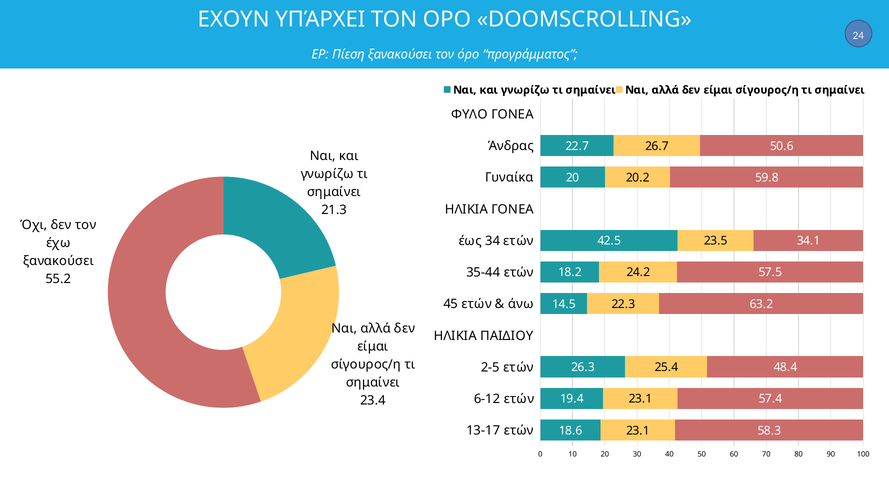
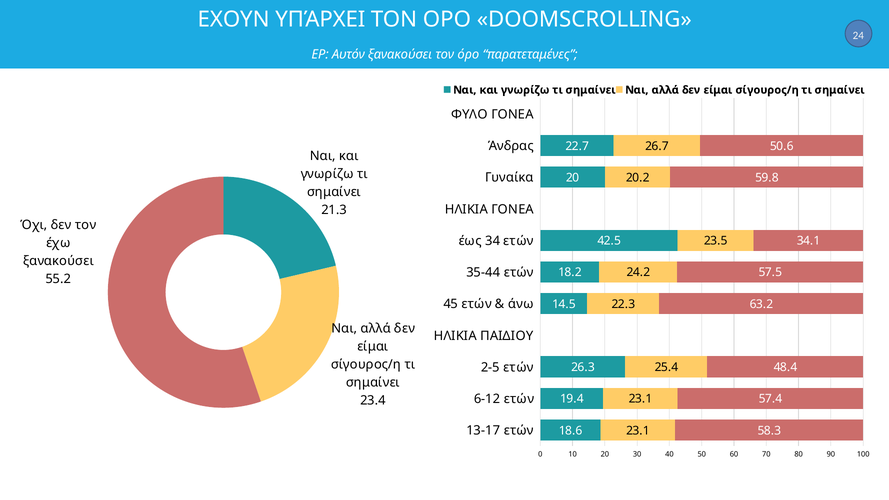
Πίεση: Πίεση -> Αυτόν
προγράμματος: προγράμματος -> παρατεταμένες
